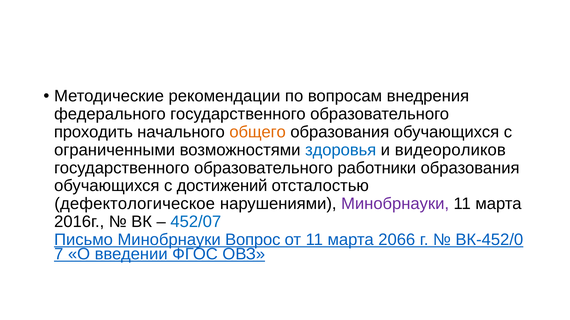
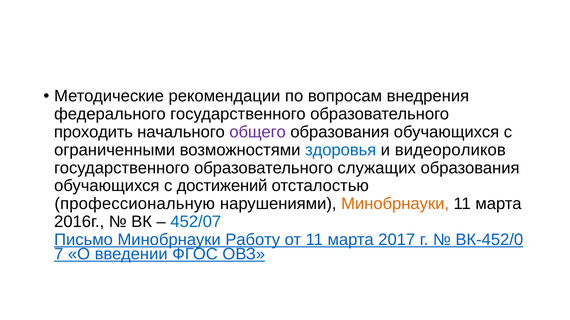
общего colour: orange -> purple
работники: работники -> служащих
дефектологическое: дефектологическое -> профессиональную
Минобрнауки at (395, 204) colour: purple -> orange
Вопрос: Вопрос -> Работу
2066: 2066 -> 2017
